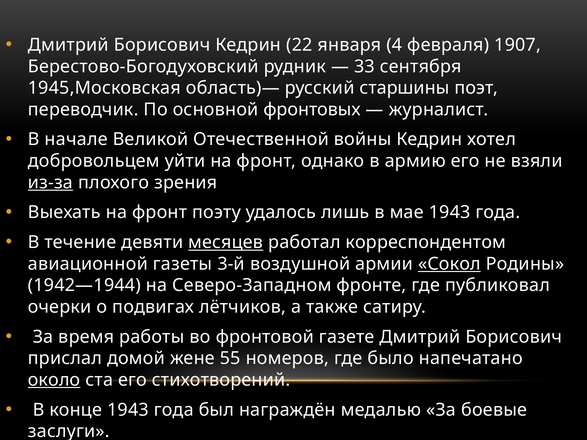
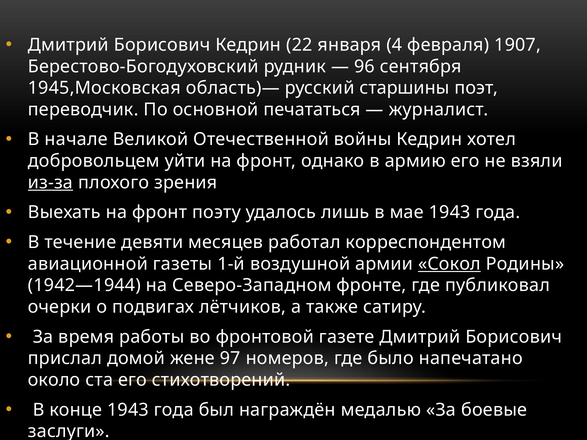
33: 33 -> 96
фронтовых: фронтовых -> печататься
месяцев underline: present -> none
3-й: 3-й -> 1-й
55: 55 -> 97
около underline: present -> none
